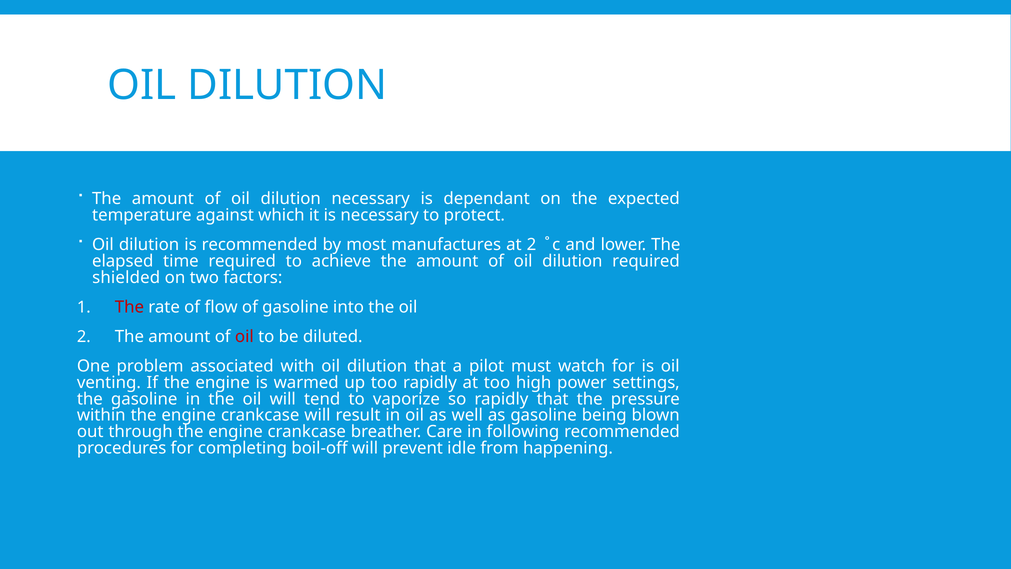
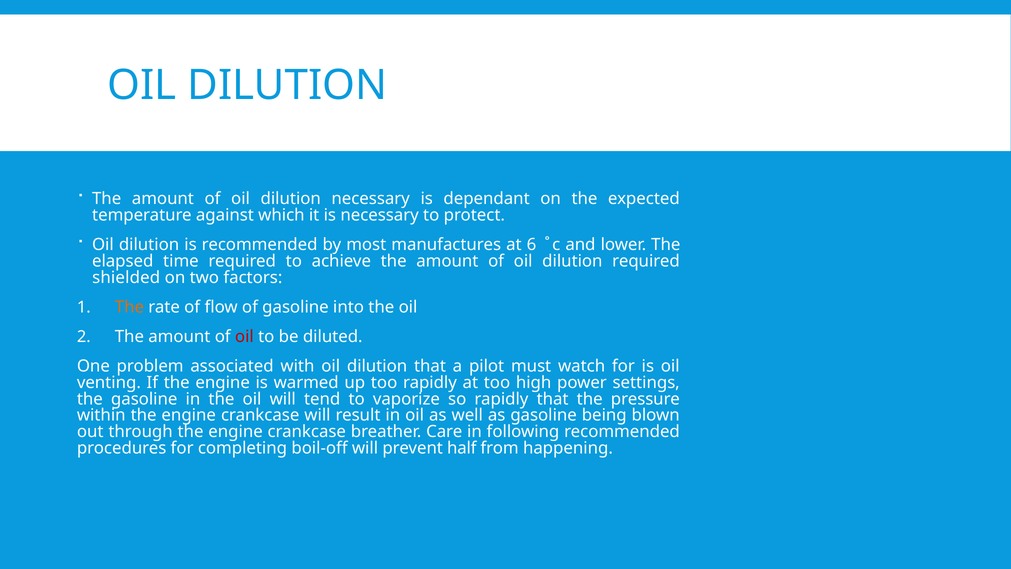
at 2: 2 -> 6
The at (129, 307) colour: red -> orange
idle: idle -> half
